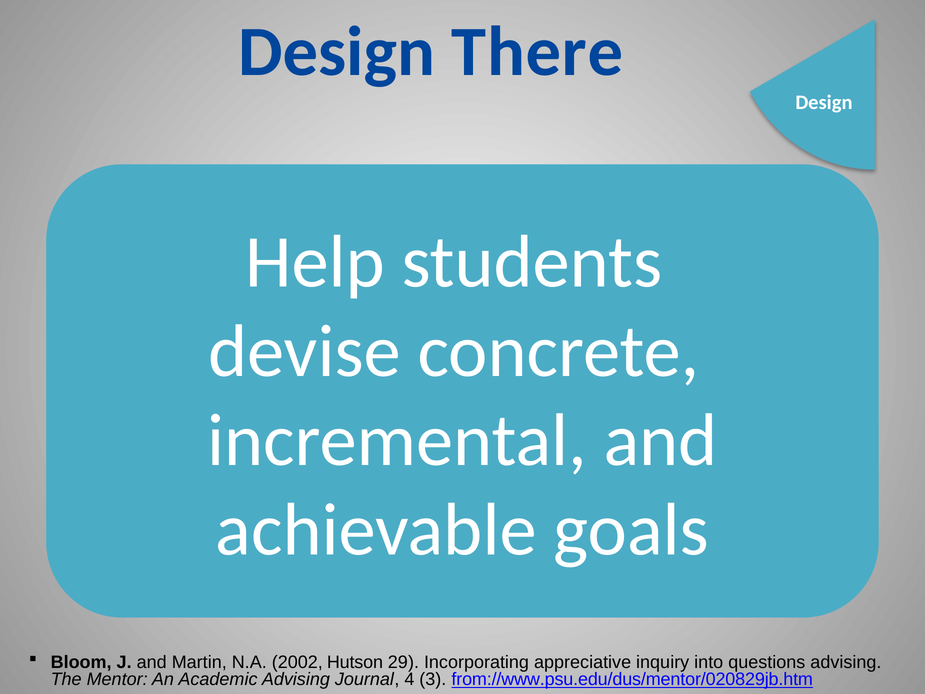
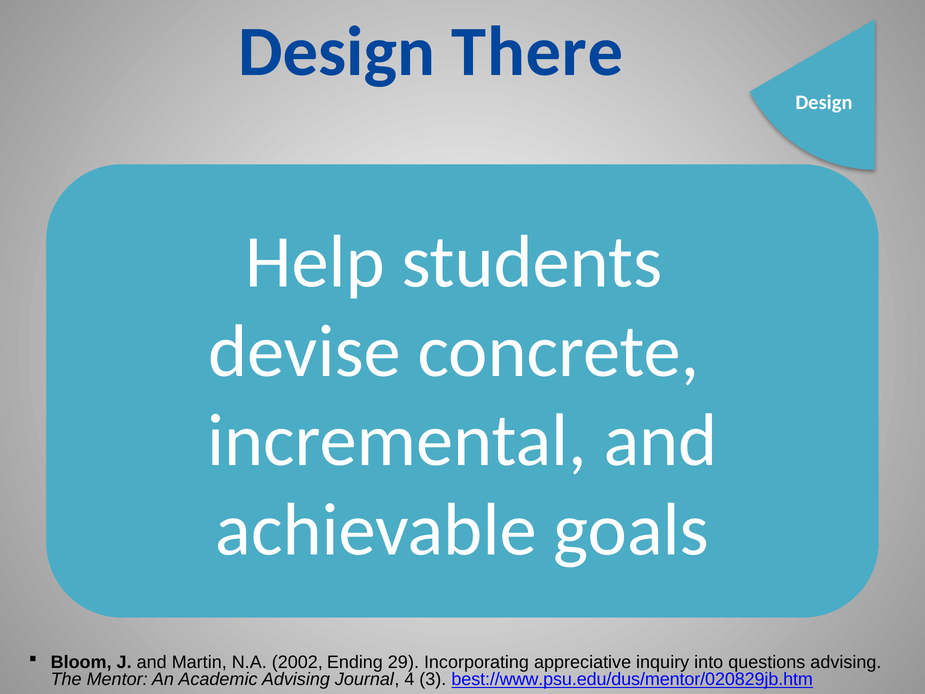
Hutson: Hutson -> Ending
from://www.psu.edu/dus/mentor/020829jb.htm: from://www.psu.edu/dus/mentor/020829jb.htm -> best://www.psu.edu/dus/mentor/020829jb.htm
